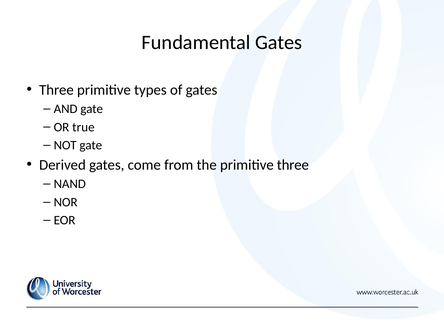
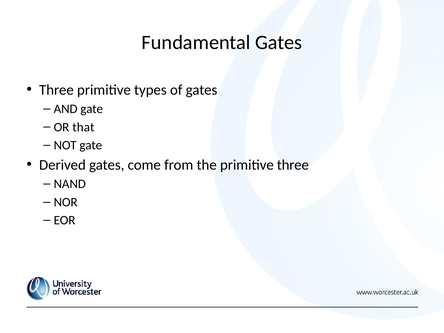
true: true -> that
